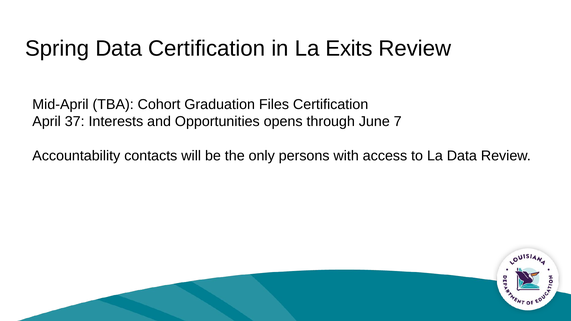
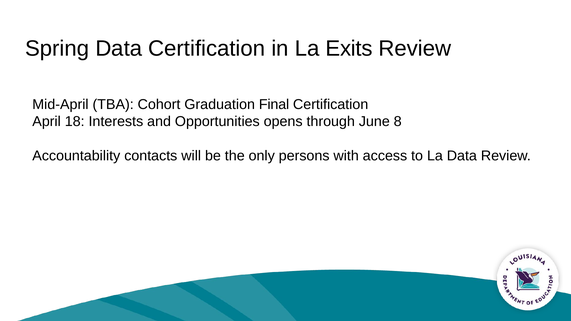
Files: Files -> Final
37: 37 -> 18
7: 7 -> 8
